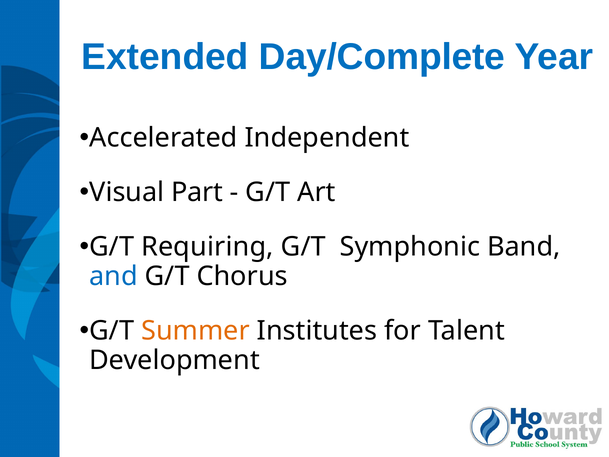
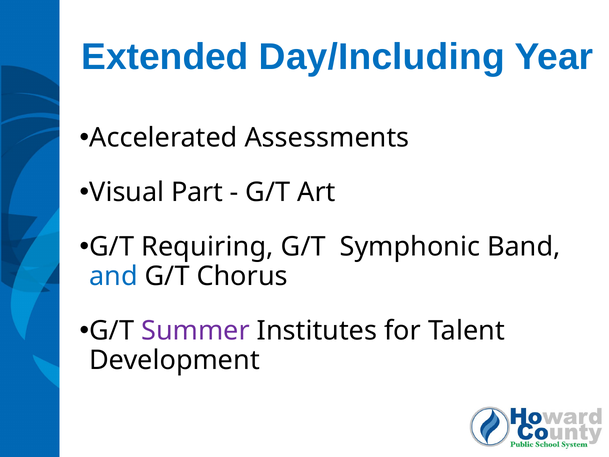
Day/Complete: Day/Complete -> Day/Including
Independent: Independent -> Assessments
Summer colour: orange -> purple
